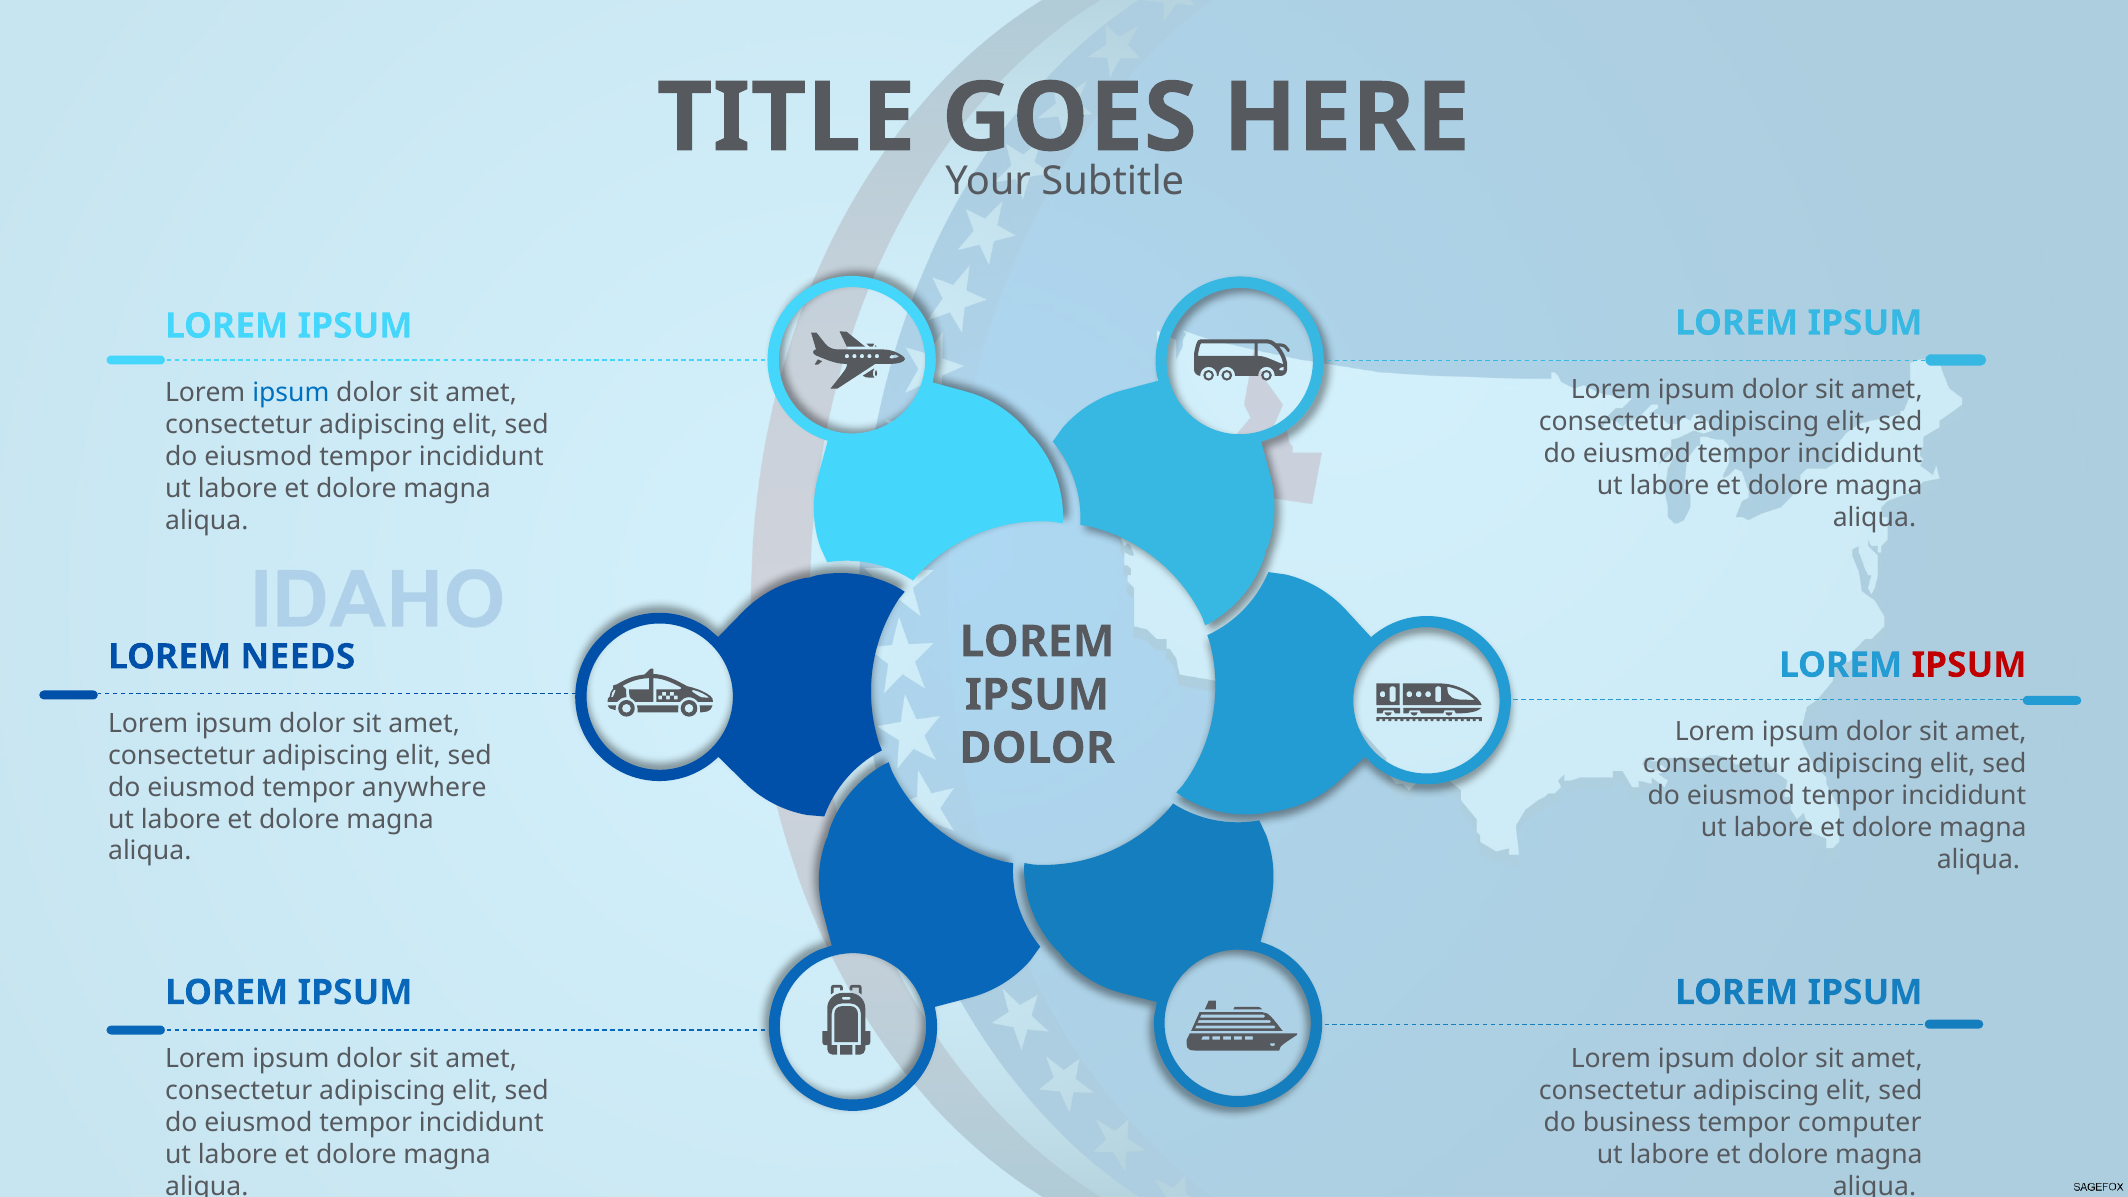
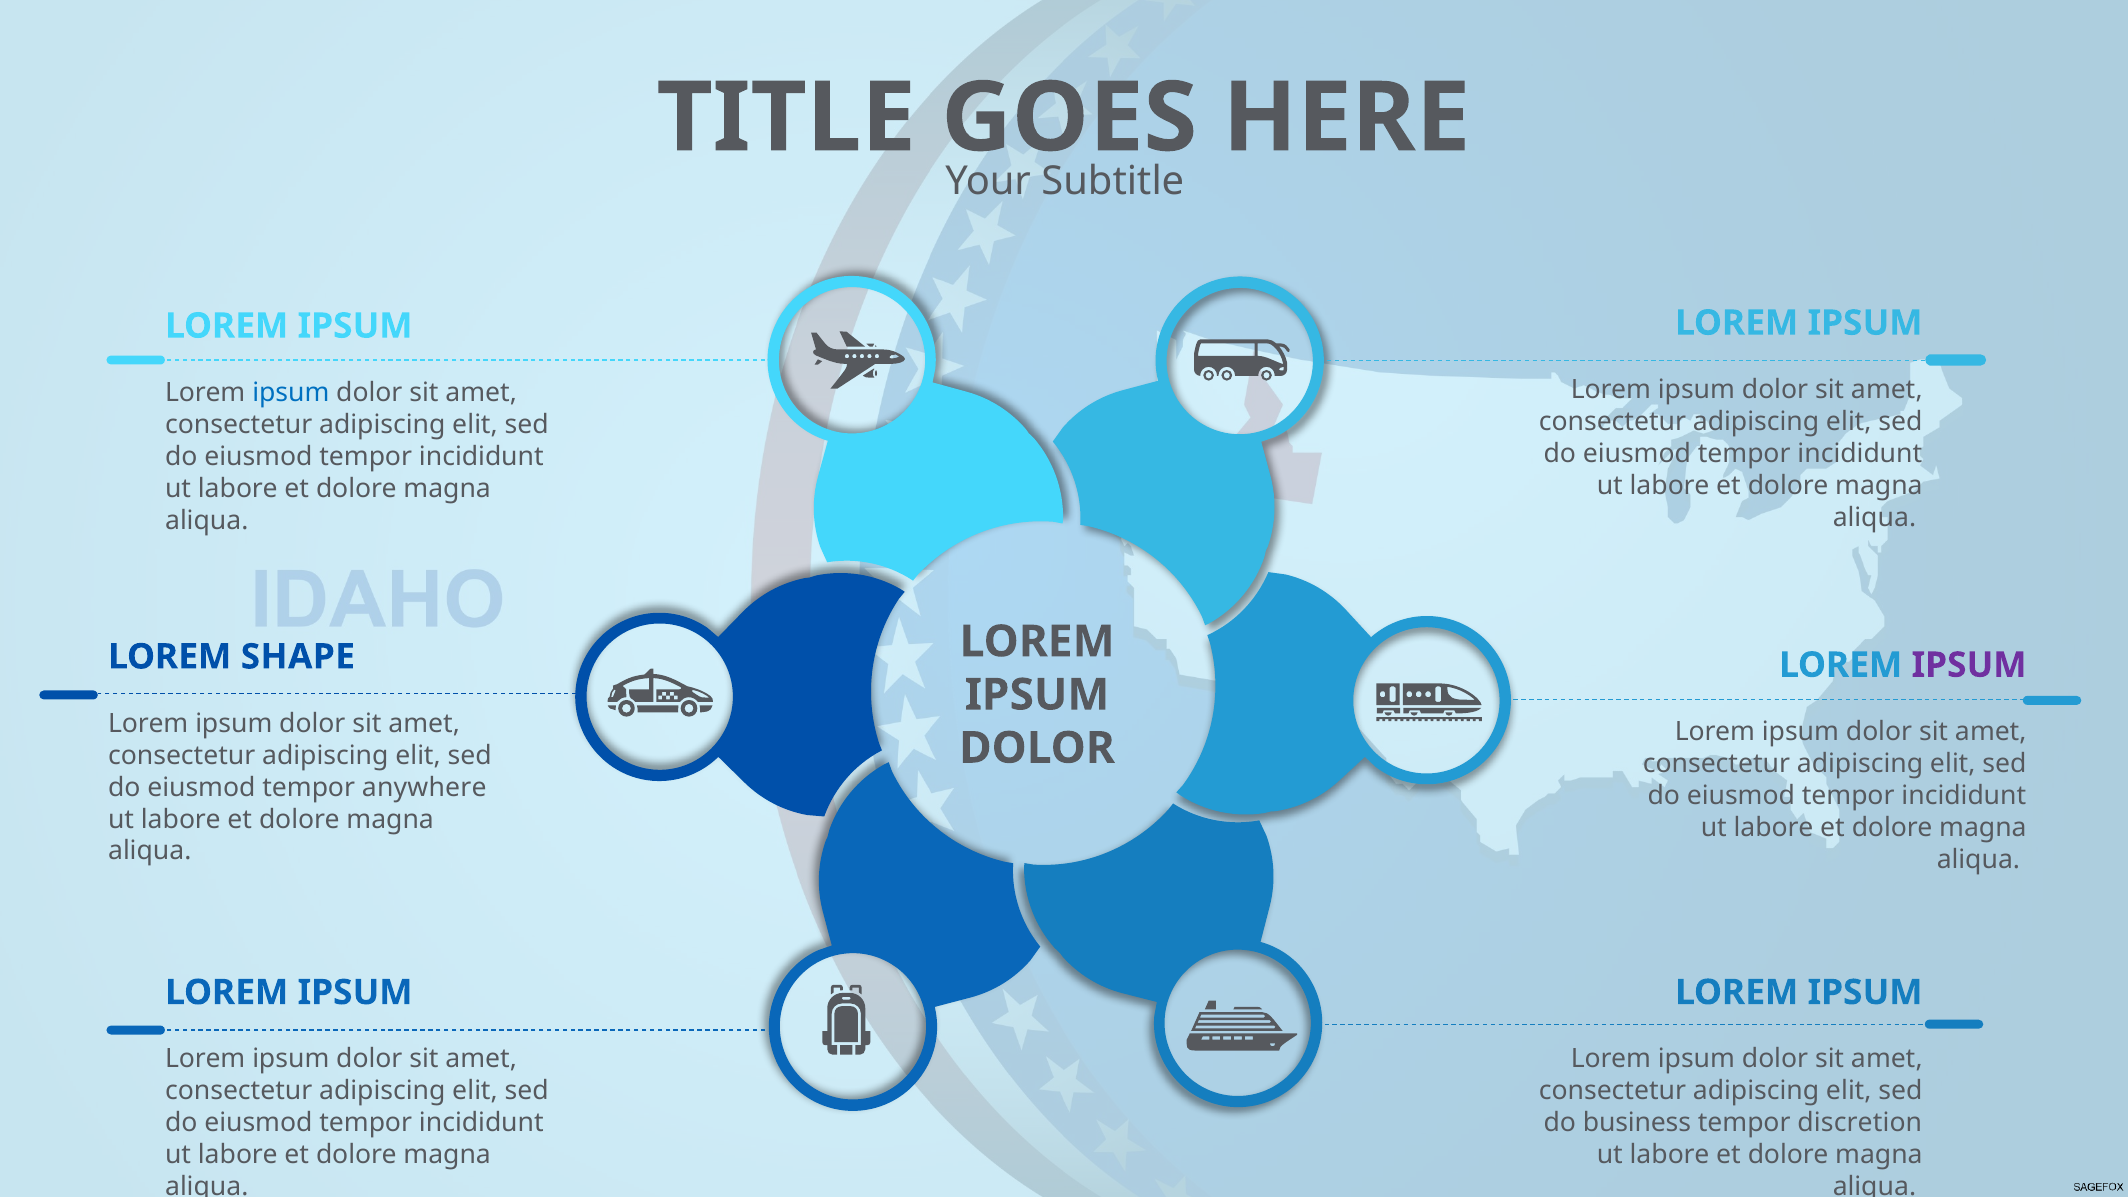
NEEDS: NEEDS -> SHAPE
IPSUM at (1969, 665) colour: red -> purple
computer: computer -> discretion
